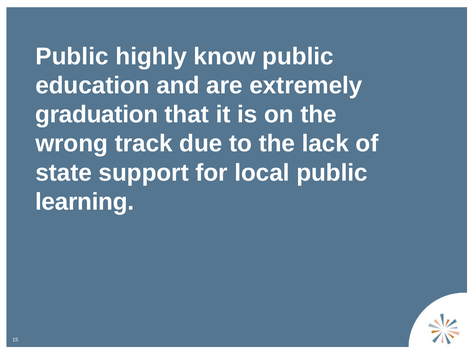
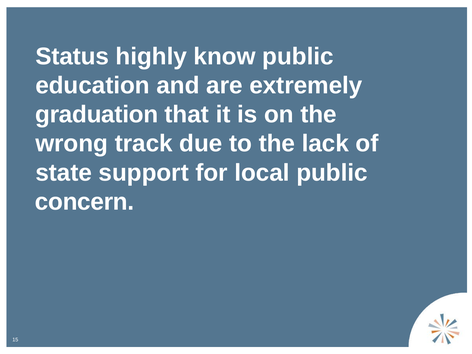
Public at (72, 56): Public -> Status
learning: learning -> concern
